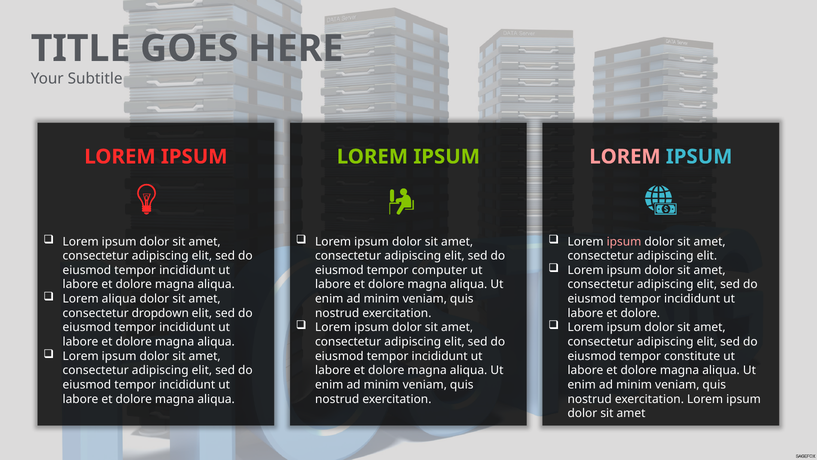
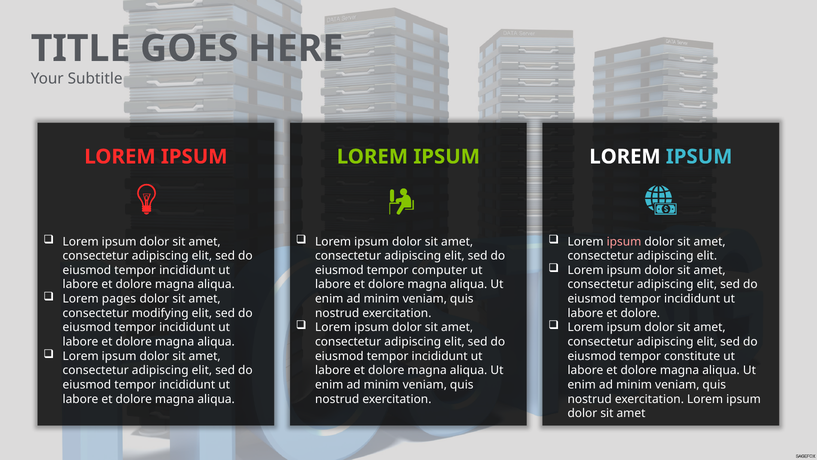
LOREM at (625, 157) colour: pink -> white
Lorem aliqua: aliqua -> pages
dropdown: dropdown -> modifying
